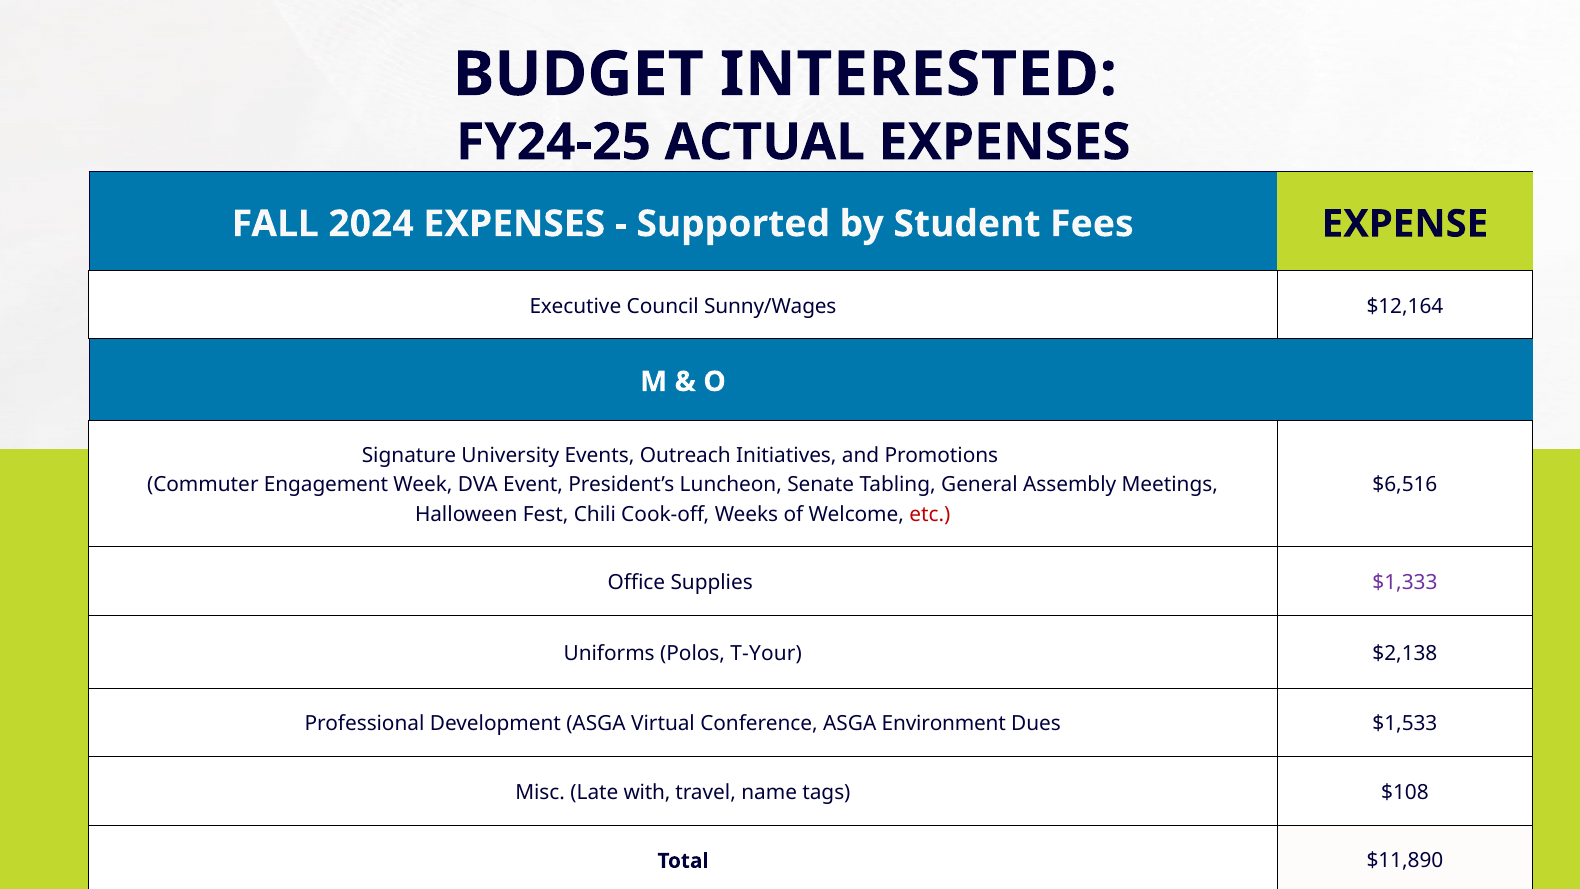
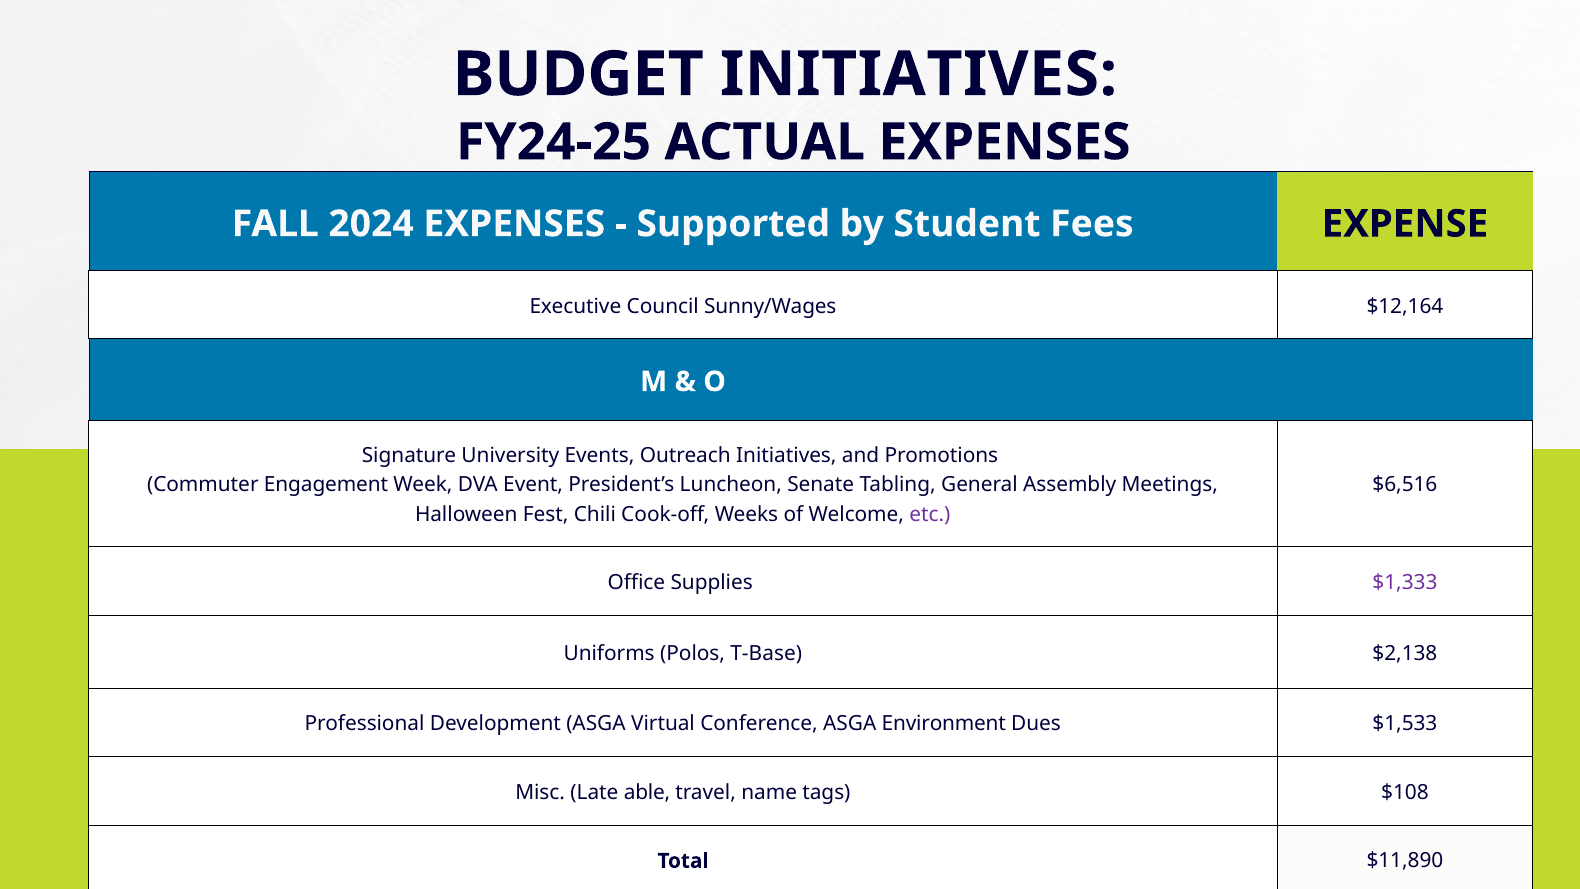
BUDGET INTERESTED: INTERESTED -> INITIATIVES
etc colour: red -> purple
T-Your: T-Your -> T-Base
with: with -> able
